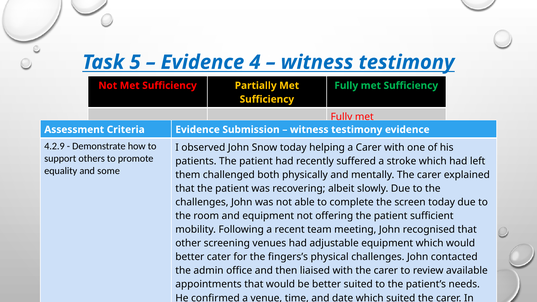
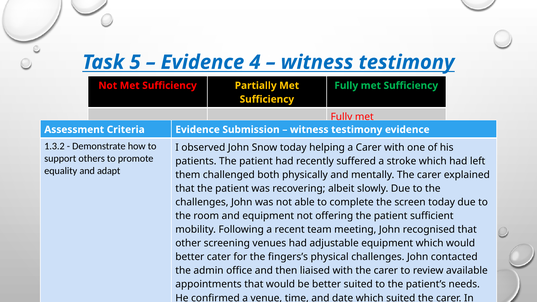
4.2.9: 4.2.9 -> 1.3.2
some: some -> adapt
